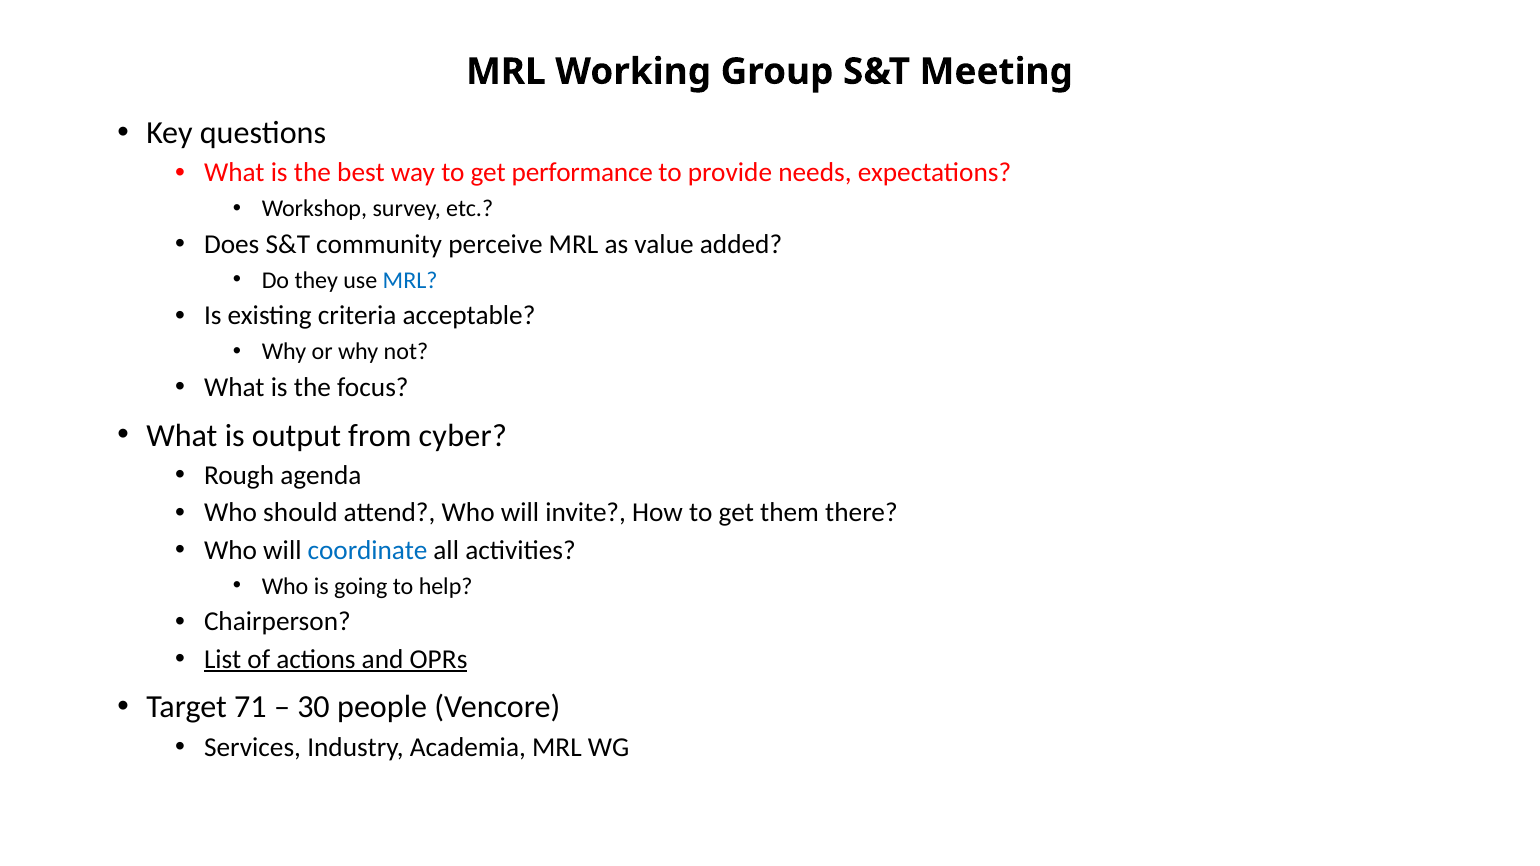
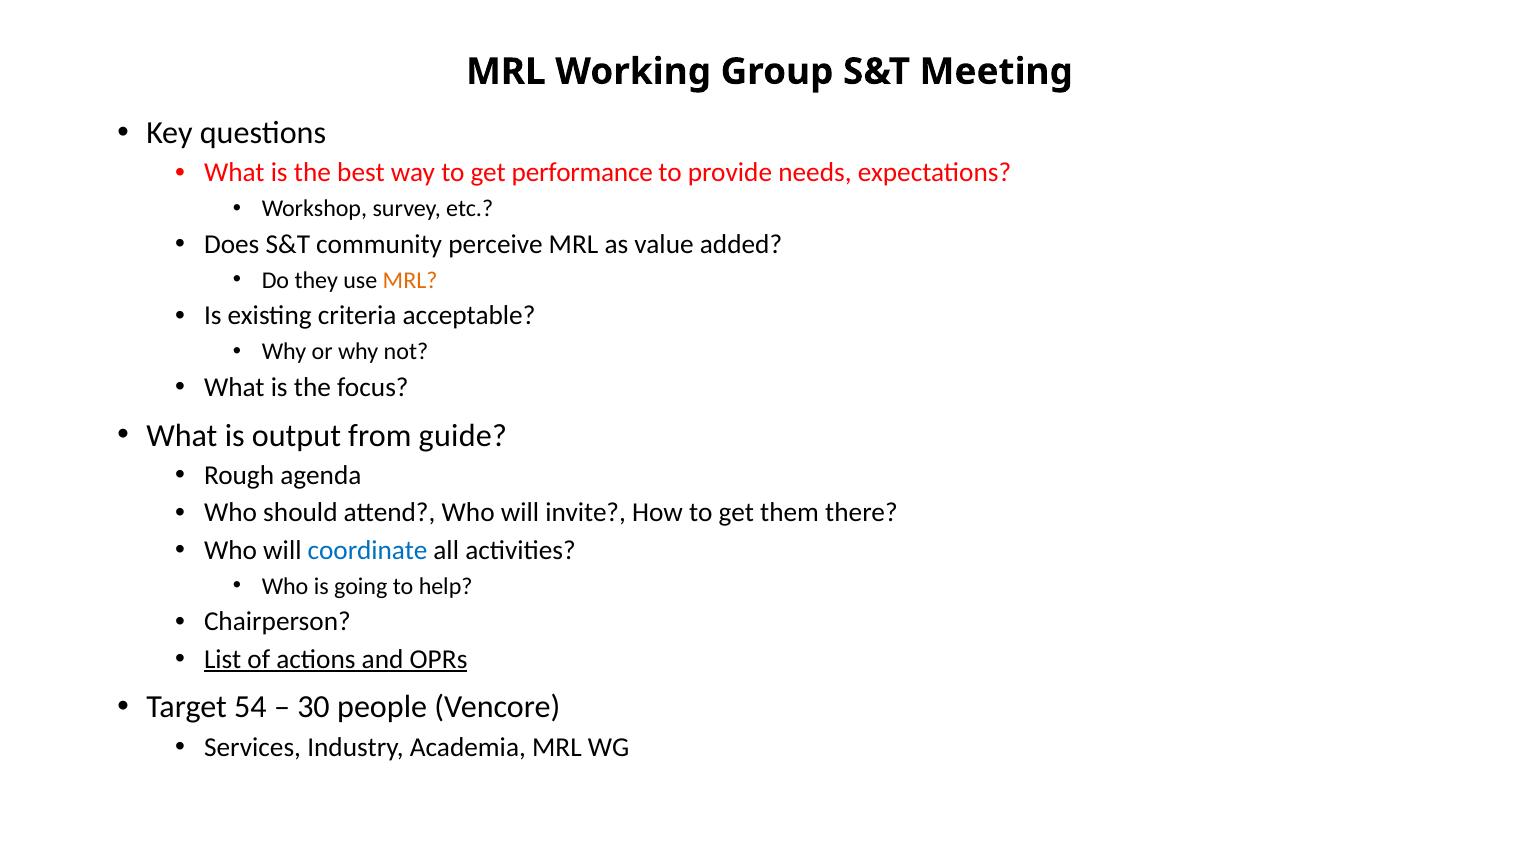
MRL at (410, 280) colour: blue -> orange
cyber: cyber -> guide
71: 71 -> 54
